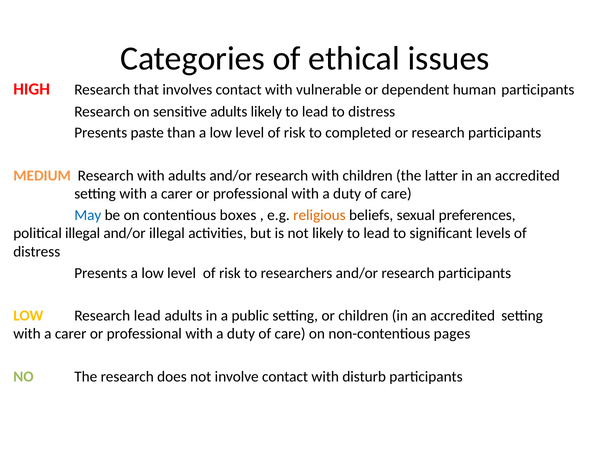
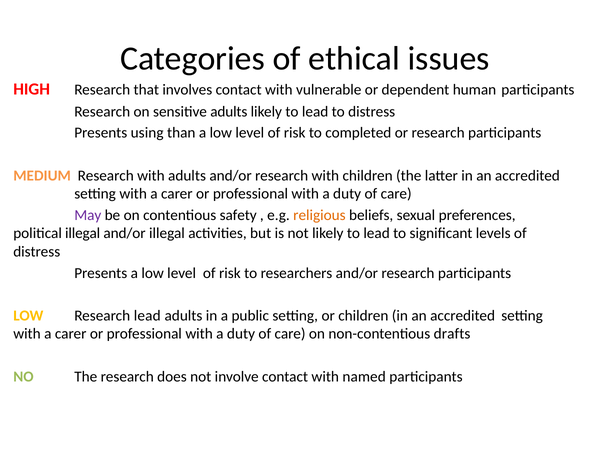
paste: paste -> using
May colour: blue -> purple
boxes: boxes -> safety
pages: pages -> drafts
disturb: disturb -> named
